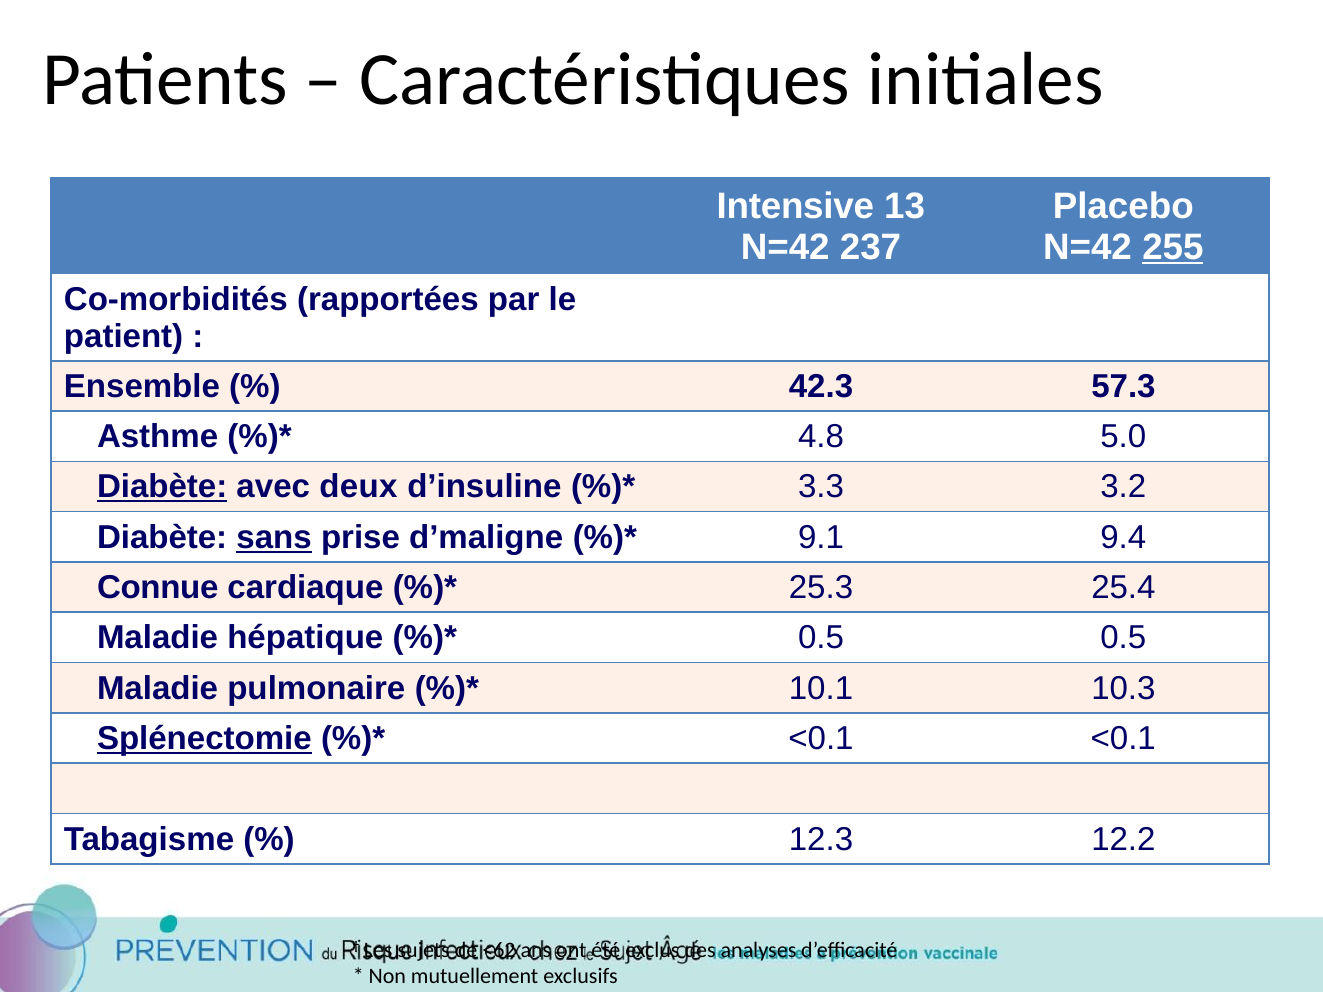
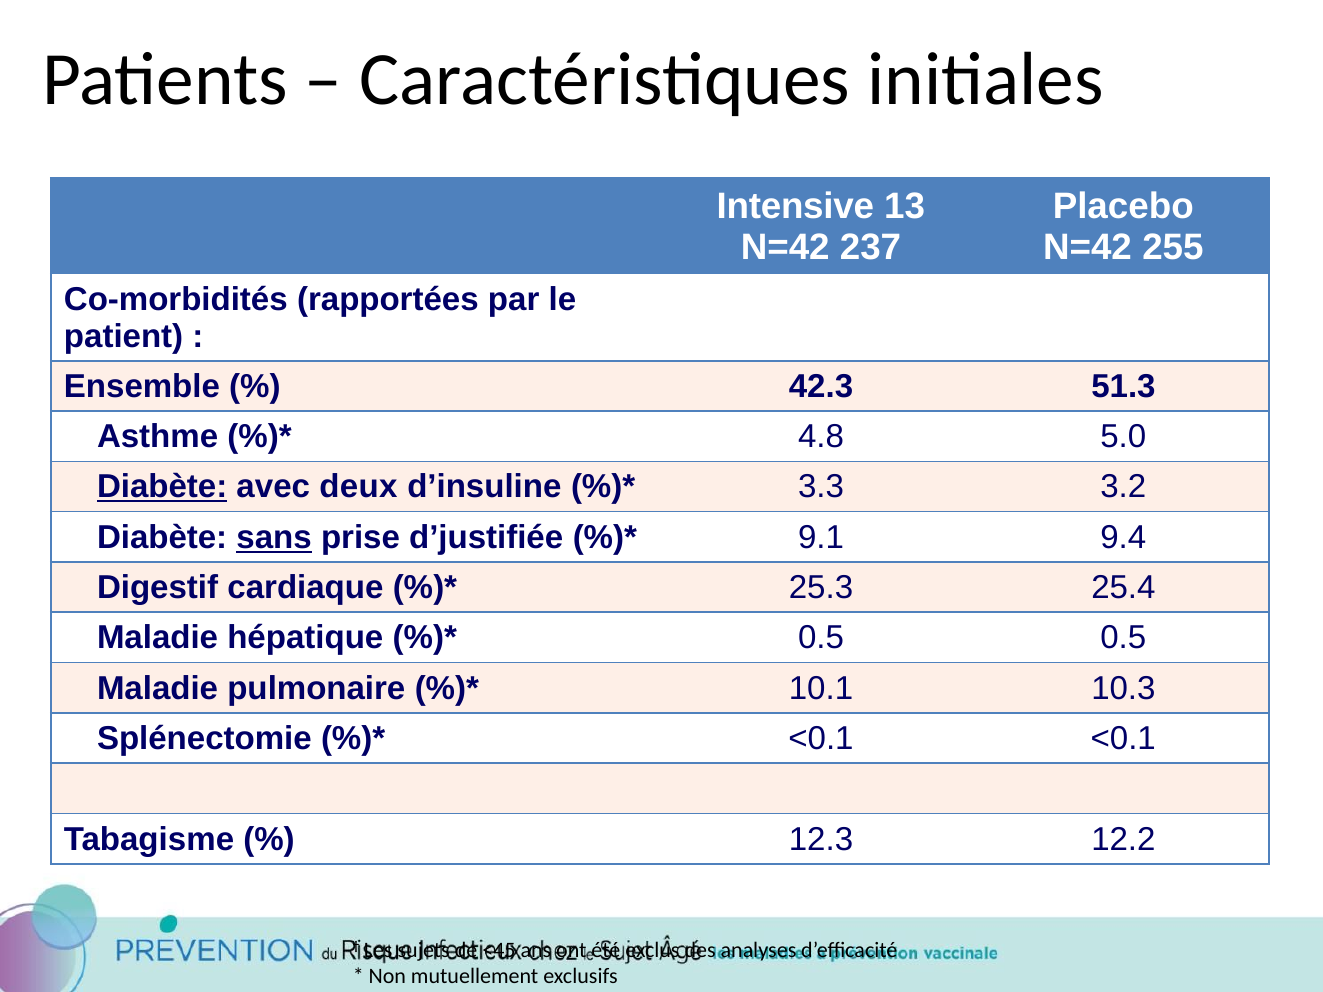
255 underline: present -> none
57.3: 57.3 -> 51.3
d’maligne: d’maligne -> d’justifiée
Connue: Connue -> Digestif
Splénectomie underline: present -> none
<62: <62 -> <45
